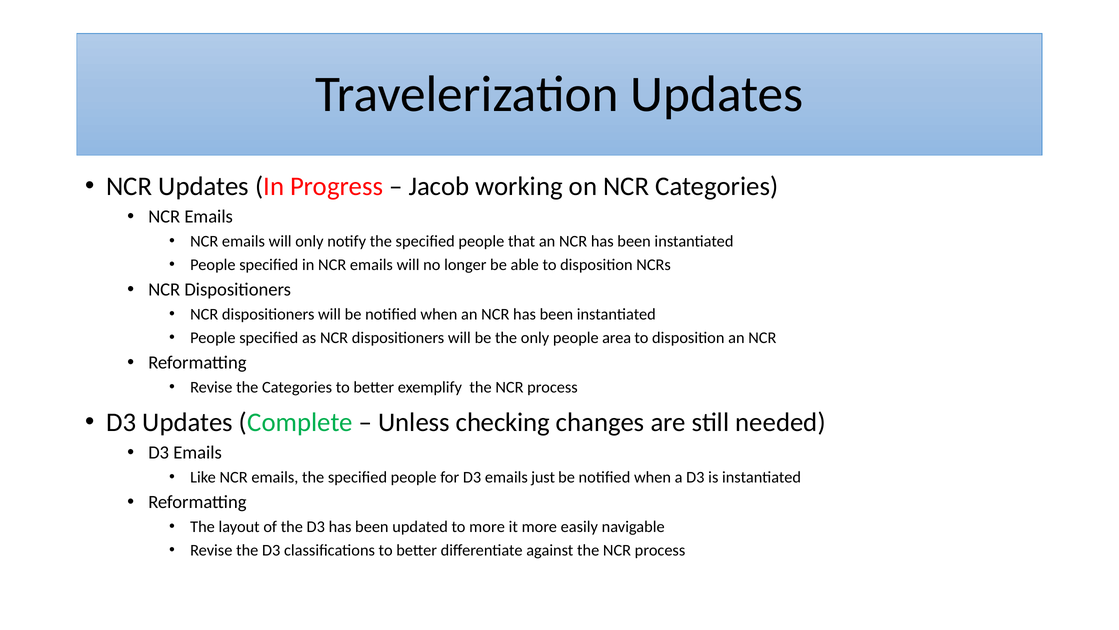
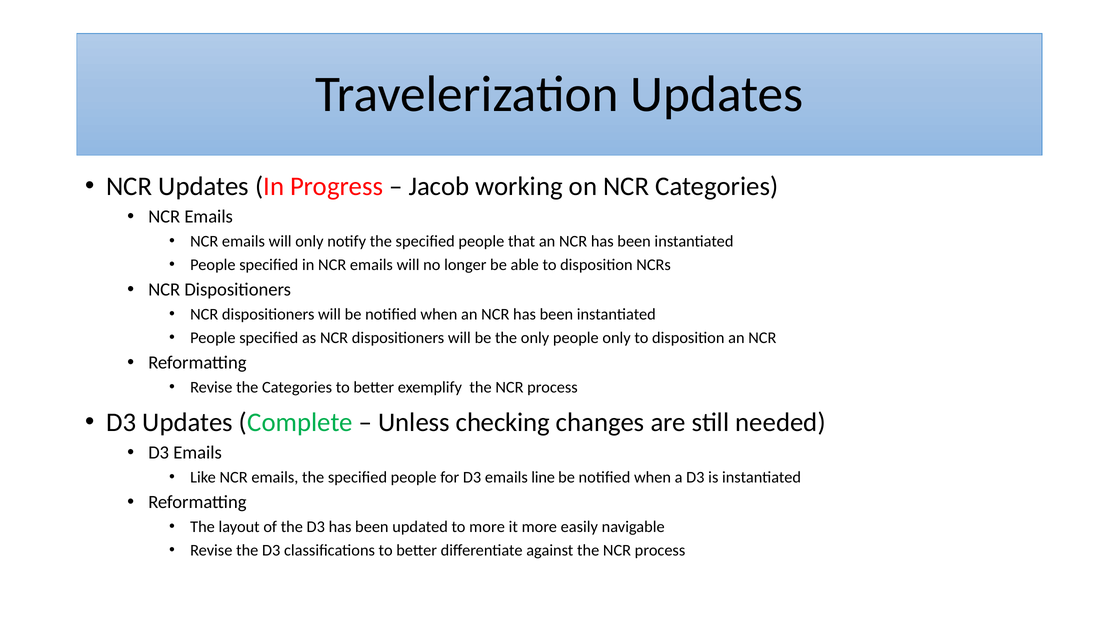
people area: area -> only
just: just -> line
